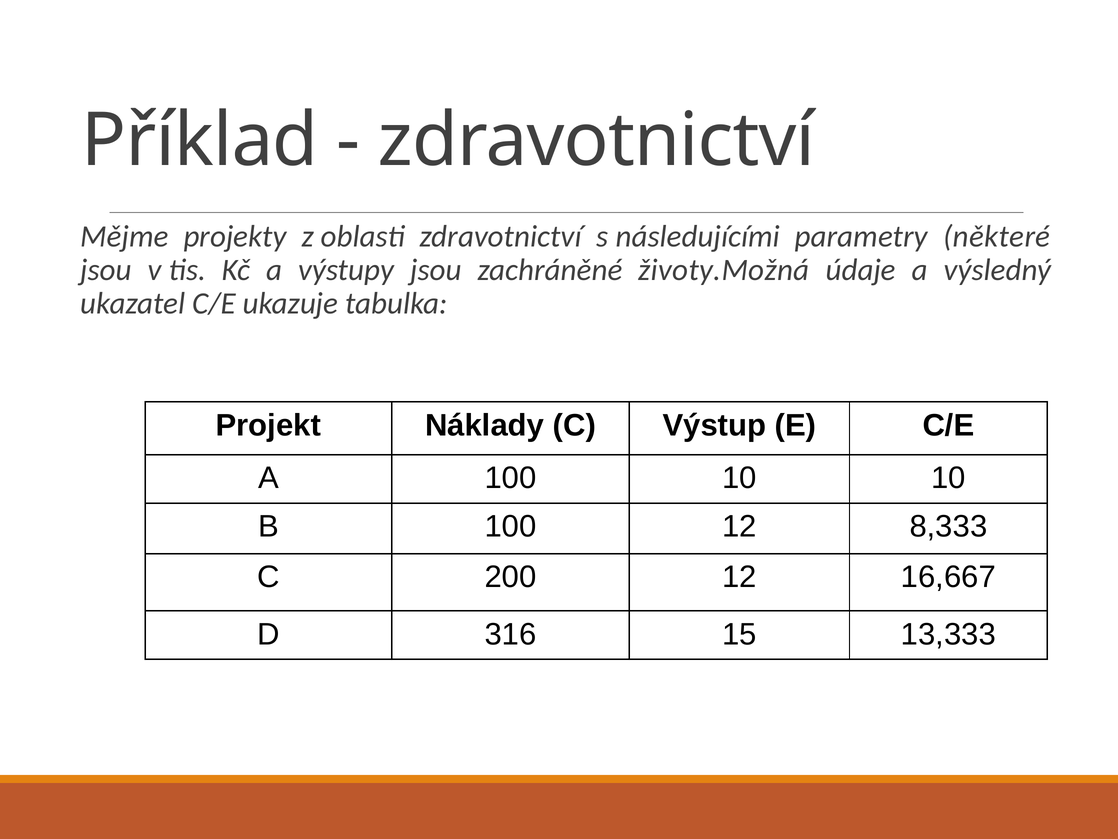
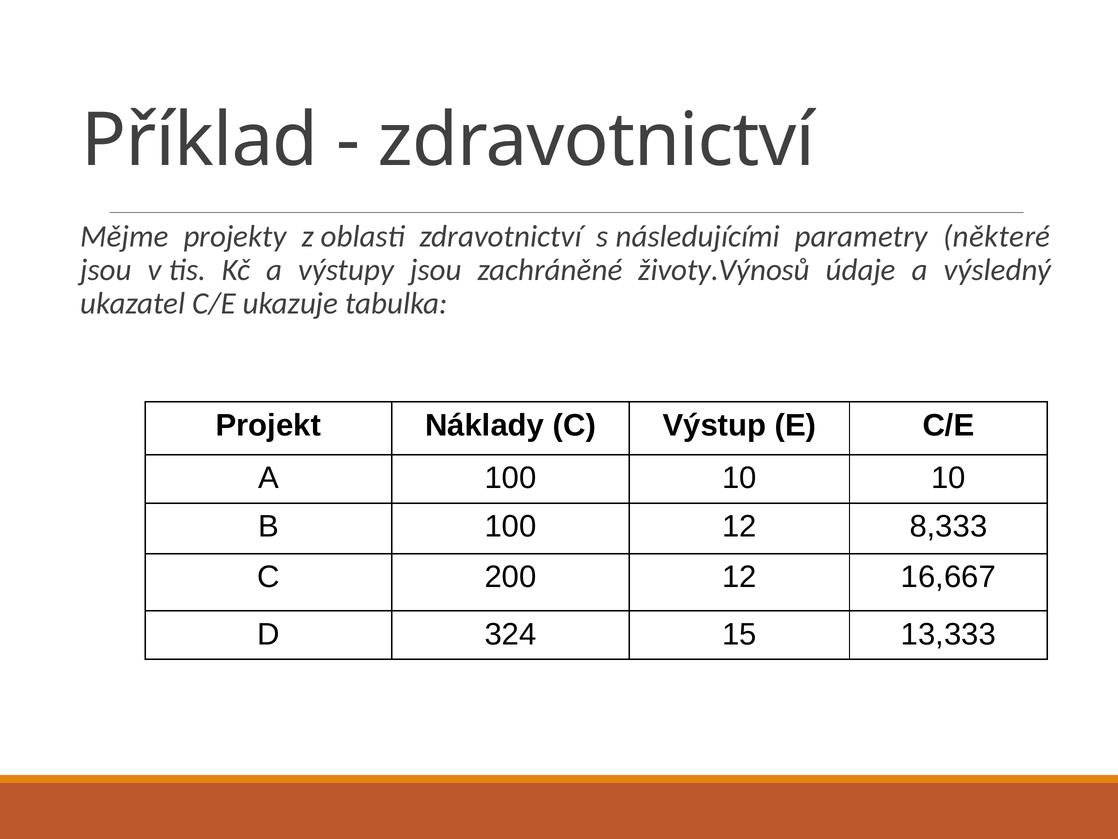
životy.Možná: životy.Možná -> životy.Výnosů
316: 316 -> 324
